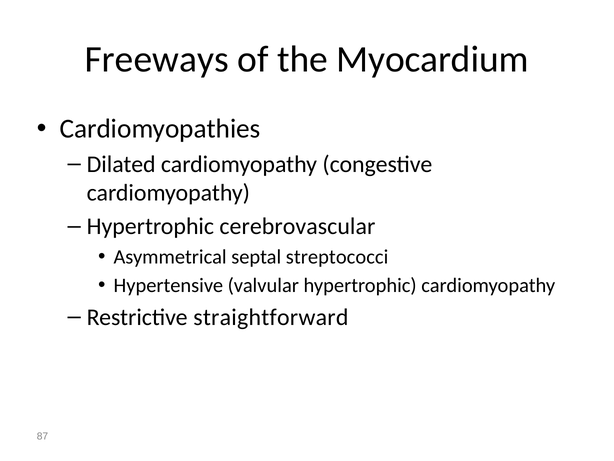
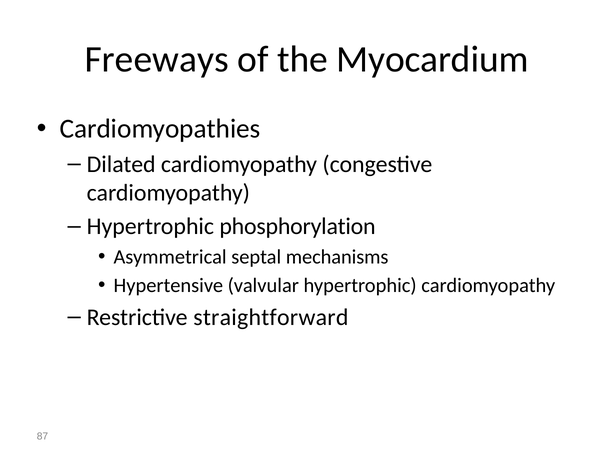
cerebrovascular: cerebrovascular -> phosphorylation
streptococci: streptococci -> mechanisms
